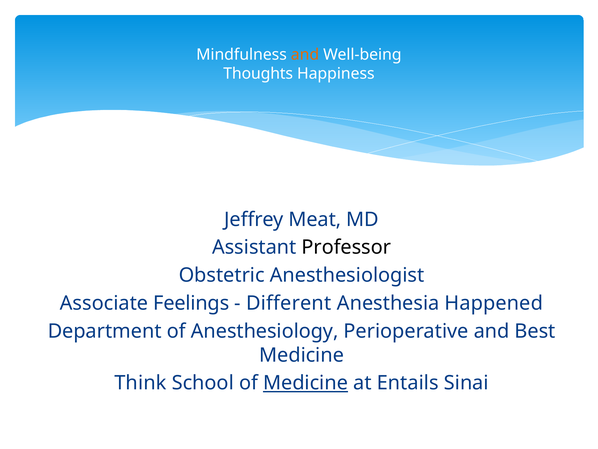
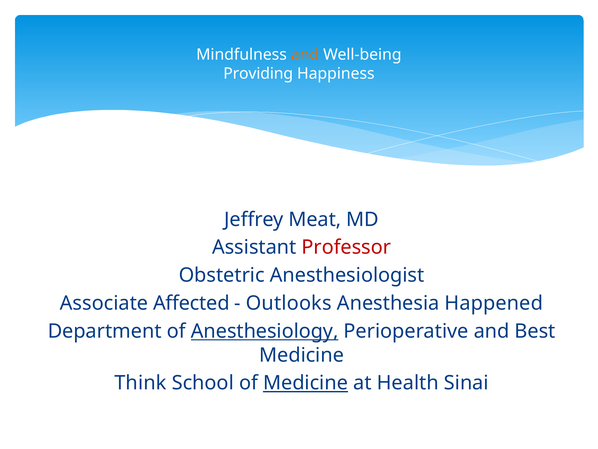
Thoughts: Thoughts -> Providing
Professor colour: black -> red
Feelings: Feelings -> Affected
Different: Different -> Outlooks
Anesthesiology underline: none -> present
Entails: Entails -> Health
